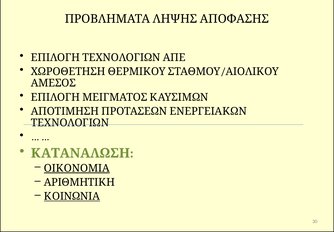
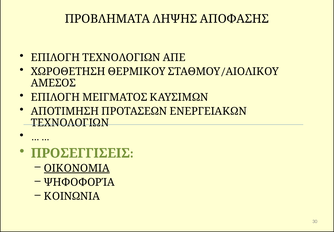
ΚΑΤΑΝΑΛΩΣΗ: ΚΑΤΑΝΑΛΩΣΗ -> ΠΡΟΣΕΓΓΙΣΕΙΣ
ΑΡΙΘΜΗΤΙΚΗ: ΑΡΙΘΜΗΤΙΚΗ -> ΨΗΦΟΦΟΡΊΑ
ΚΟΙΝΩΝΙΑ underline: present -> none
